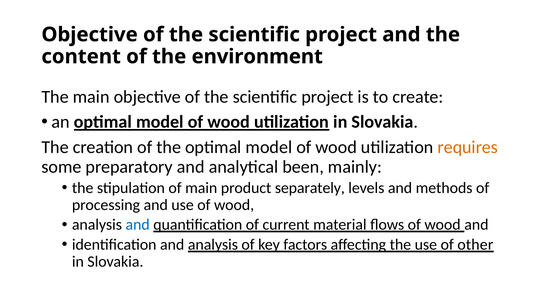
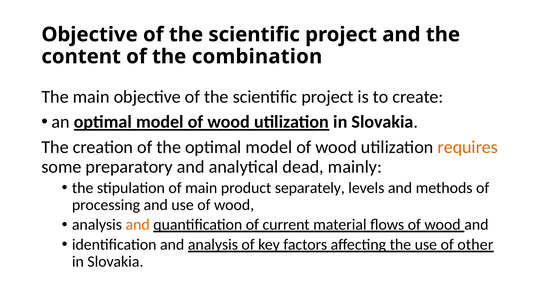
environment: environment -> combination
been: been -> dead
and at (138, 225) colour: blue -> orange
